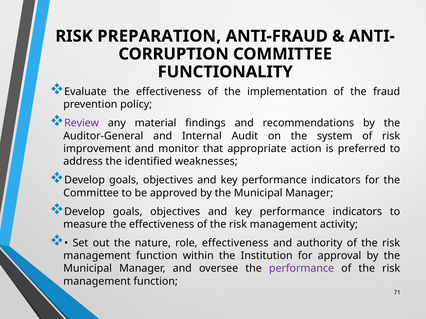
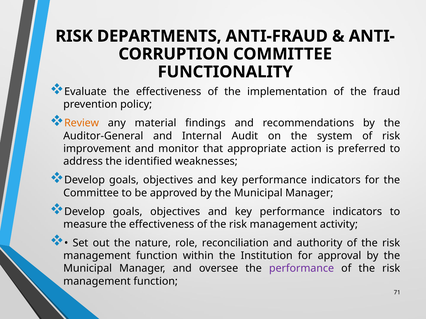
PREPARATION: PREPARATION -> DEPARTMENTS
Review colour: purple -> orange
role effectiveness: effectiveness -> reconciliation
